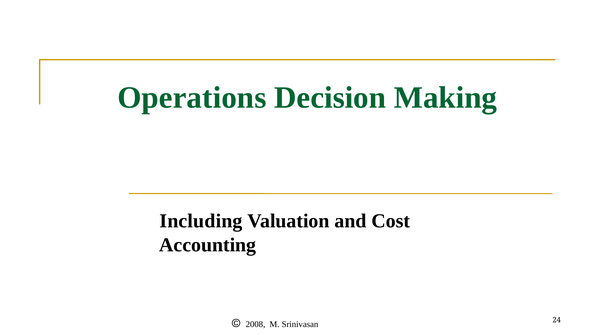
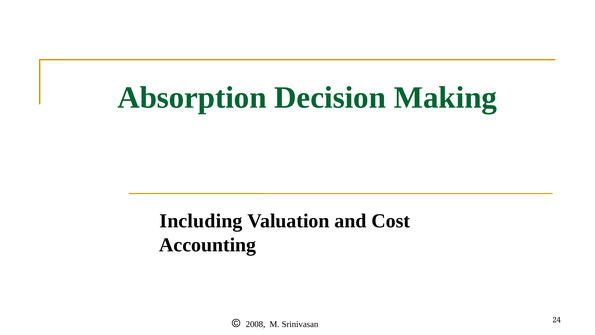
Operations: Operations -> Absorption
